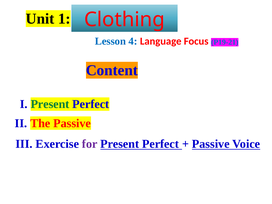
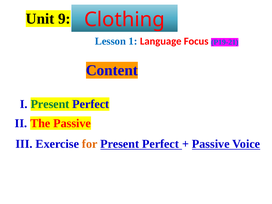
1: 1 -> 9
4: 4 -> 1
for colour: purple -> orange
